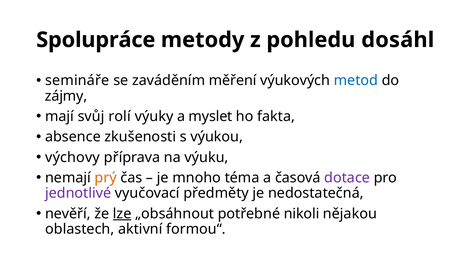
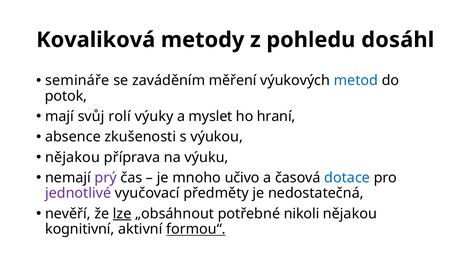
Spolupráce: Spolupráce -> Kovaliková
zájmy: zájmy -> potok
fakta: fakta -> hraní
výchovy at (73, 157): výchovy -> nějakou
prý colour: orange -> purple
téma: téma -> učivo
dotace colour: purple -> blue
oblastech: oblastech -> kognitivní
formou“ underline: none -> present
